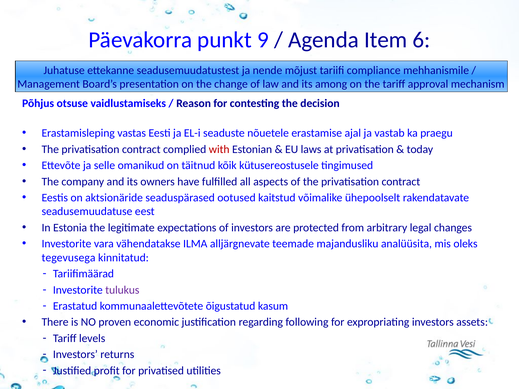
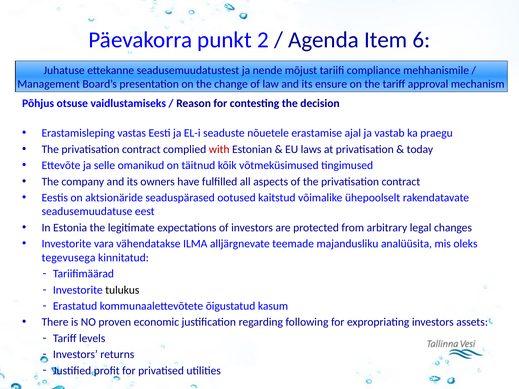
9: 9 -> 2
among: among -> ensure
kütusereostusele: kütusereostusele -> võtmeküsimused
tulukus colour: purple -> black
